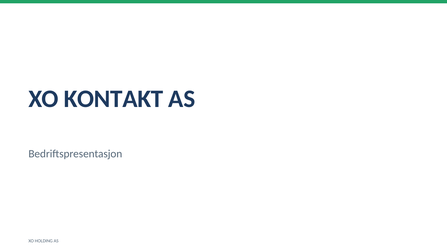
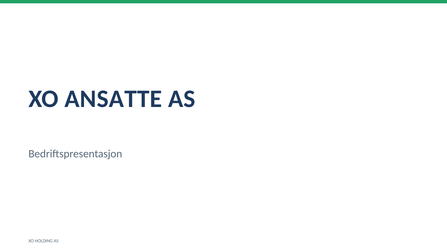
KONTAKT: KONTAKT -> ANSATTE
